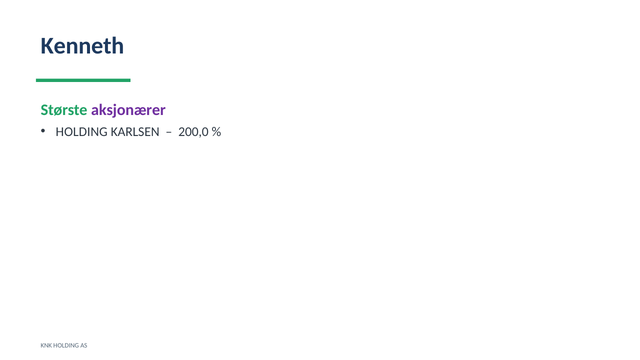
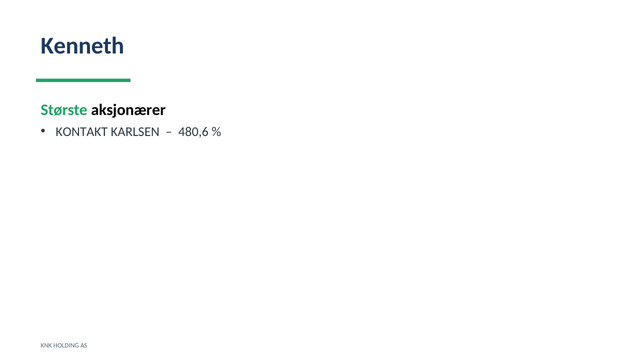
aksjonærer colour: purple -> black
HOLDING at (82, 132): HOLDING -> KONTAKT
200,0: 200,0 -> 480,6
